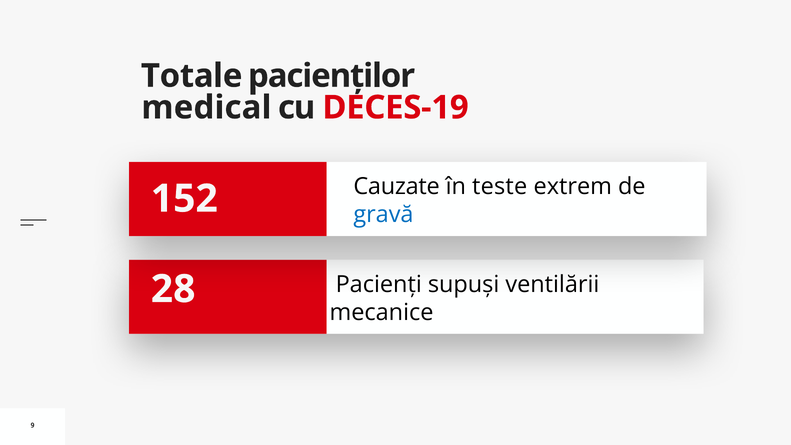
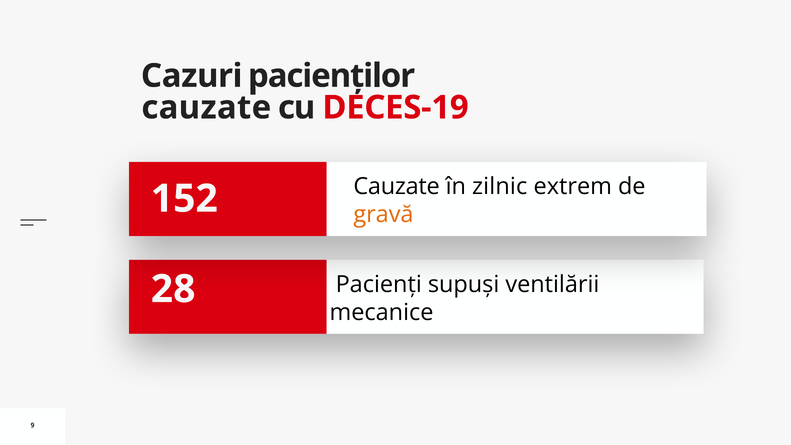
Totale: Totale -> Cazuri
medical at (206, 108): medical -> cauzate
teste: teste -> zilnic
gravă colour: blue -> orange
